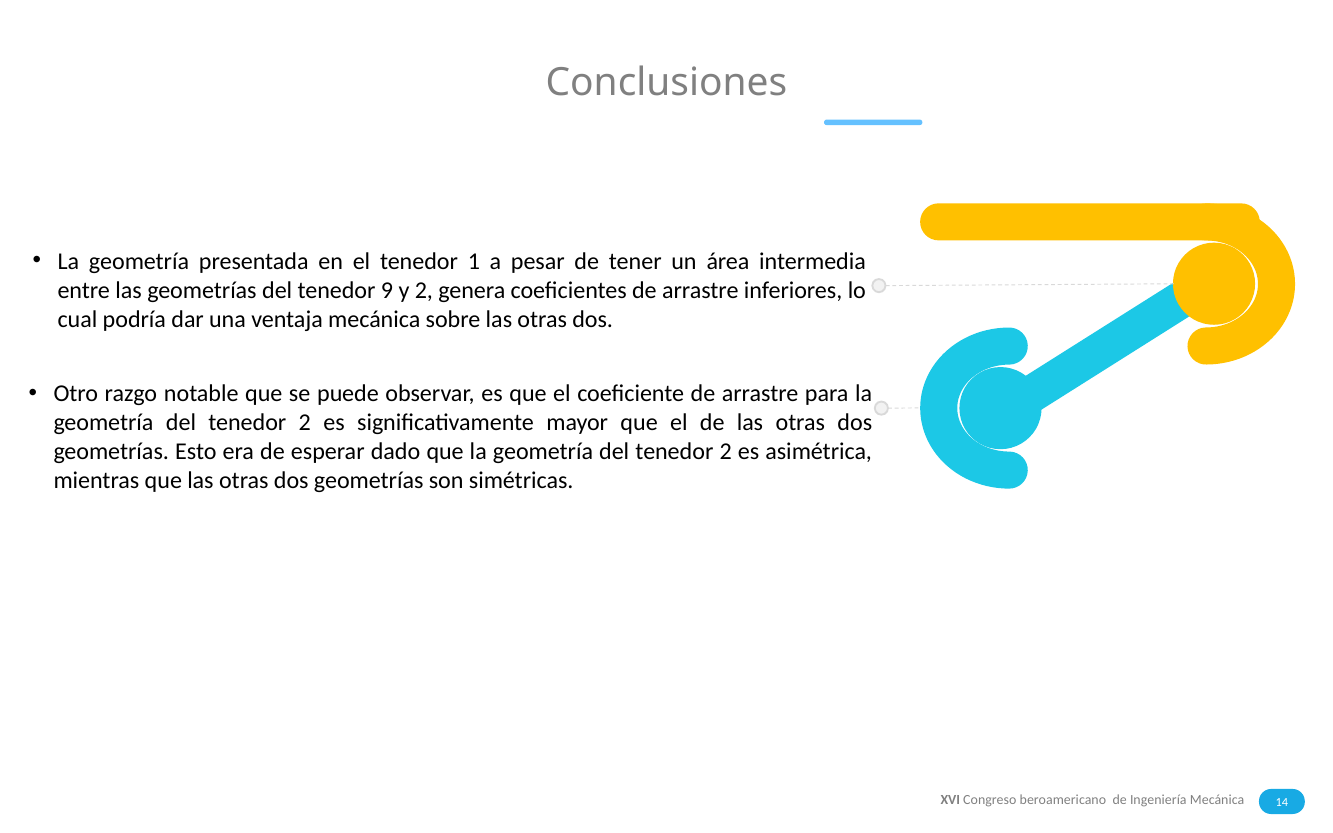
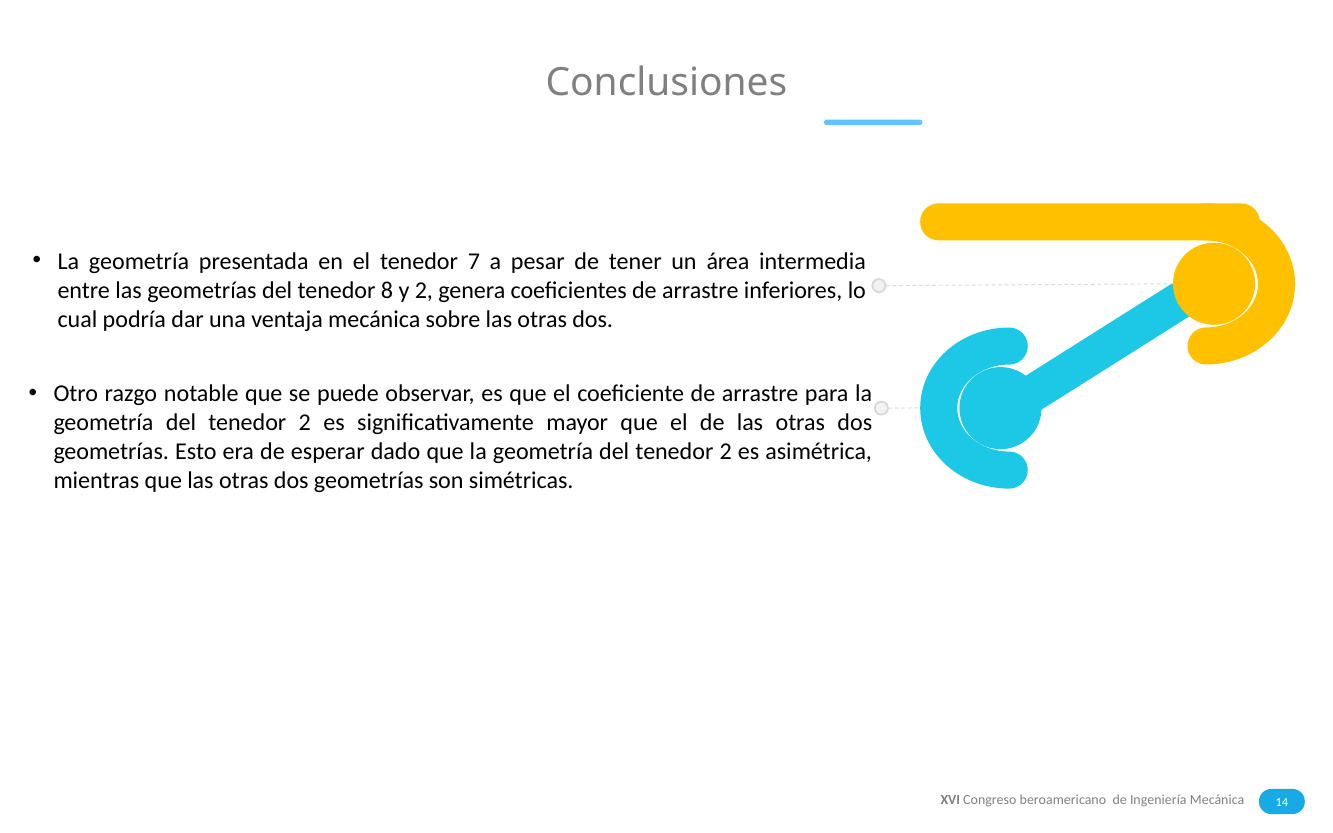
1: 1 -> 7
9: 9 -> 8
